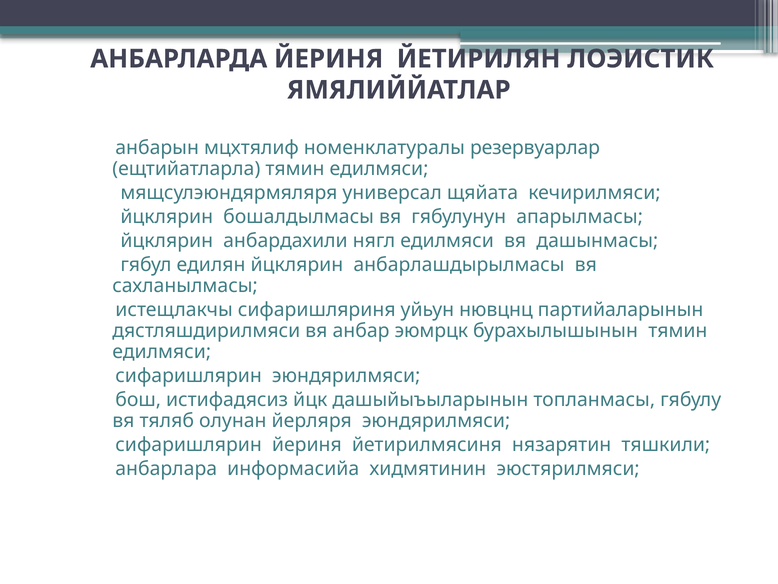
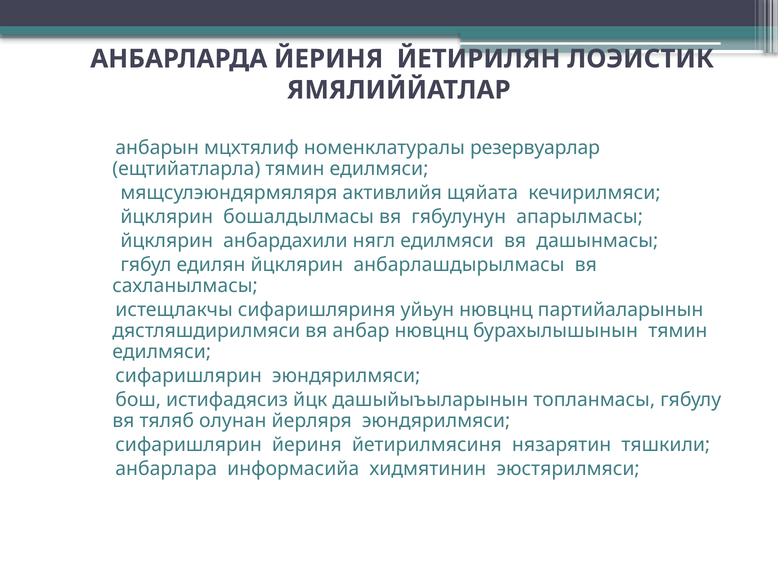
универсал: универсал -> активлийя
анбар эюмрцк: эюмрцк -> нювцнц
